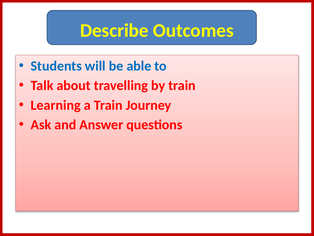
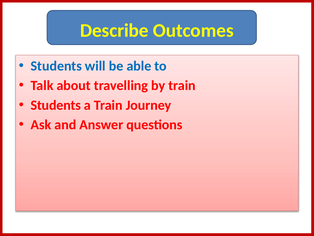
Learning at (56, 105): Learning -> Students
